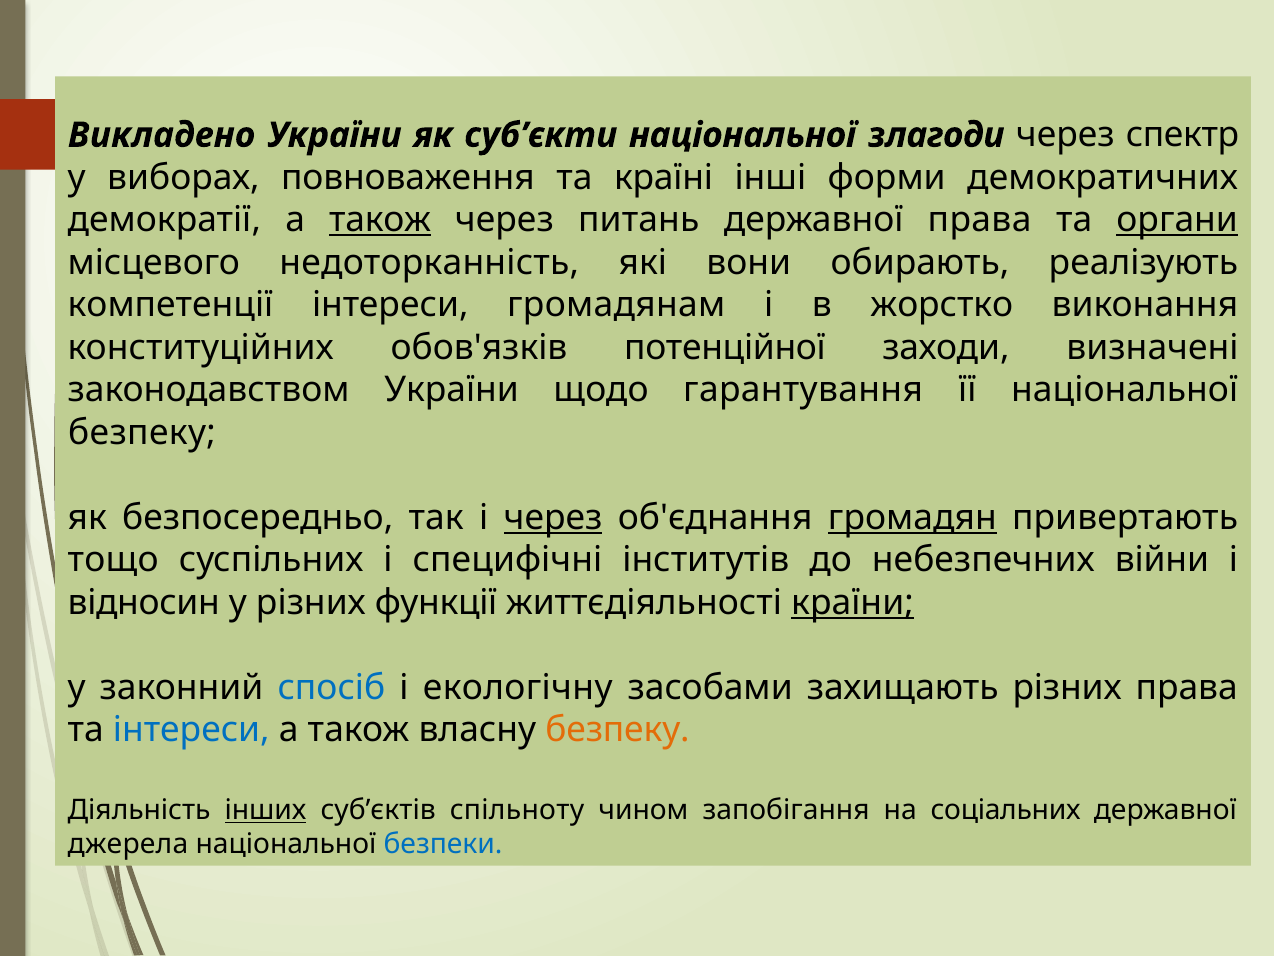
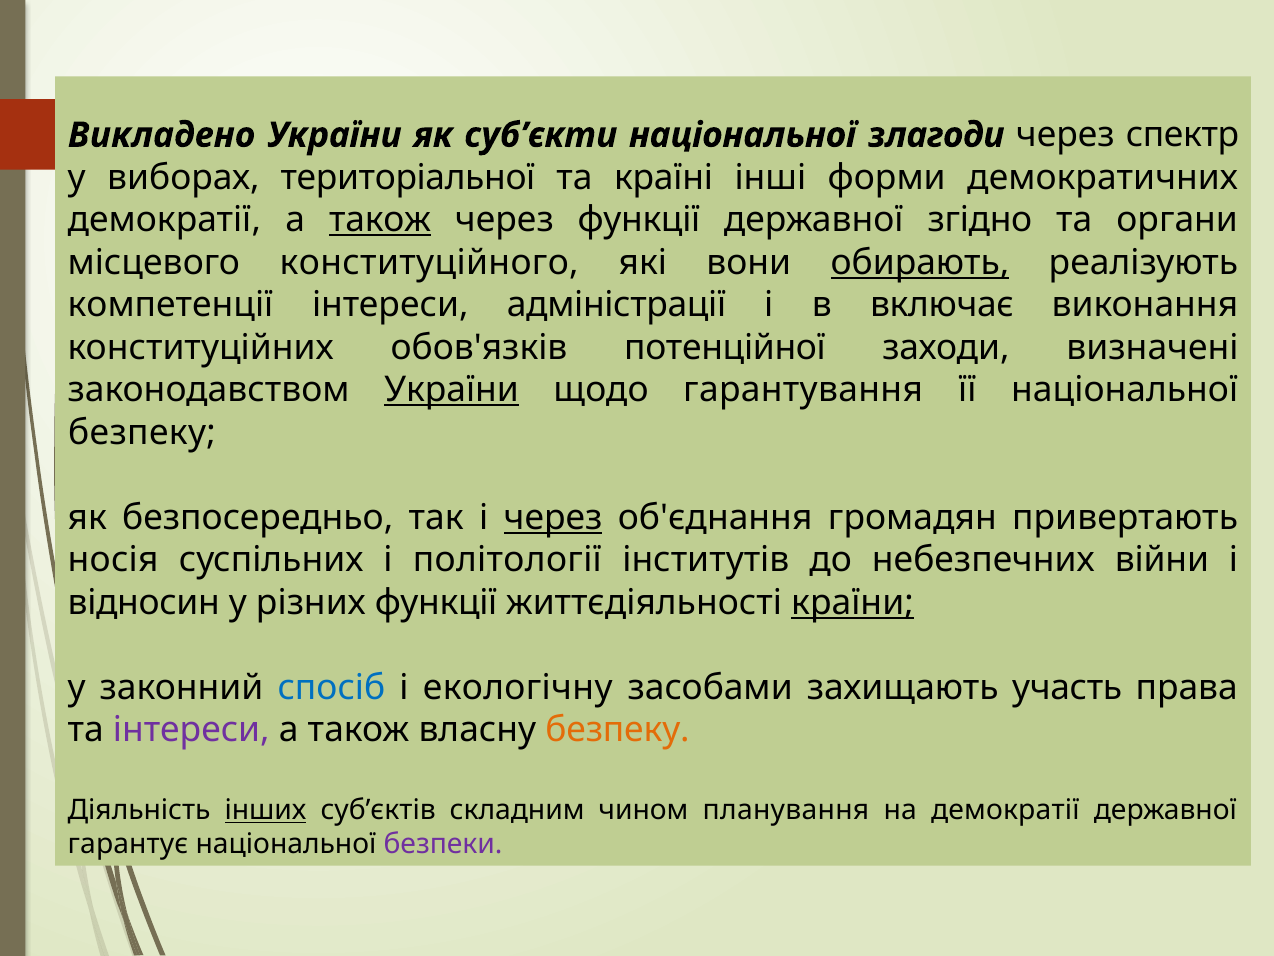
повноваження: повноваження -> територіальної
через питань: питань -> функції
державної права: права -> згідно
органи underline: present -> none
недоторканність: недоторканність -> конституційного
обирають underline: none -> present
громадянам: громадянам -> адміністрації
жорстко: жорстко -> включає
України at (452, 390) underline: none -> present
громадян underline: present -> none
тощо: тощо -> носія
специфічні: специфічні -> політології
захищають різних: різних -> участь
інтереси at (191, 730) colour: blue -> purple
спільноту: спільноту -> складним
запобігання: запобігання -> планування
на соціальних: соціальних -> демократії
джерела: джерела -> гарантує
безпеки colour: blue -> purple
